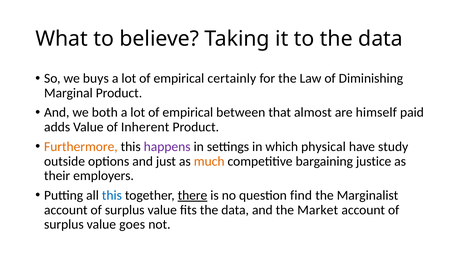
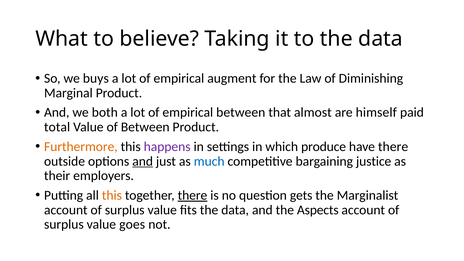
certainly: certainly -> augment
adds: adds -> total
of Inherent: Inherent -> Between
physical: physical -> produce
have study: study -> there
and at (143, 161) underline: none -> present
much colour: orange -> blue
this at (112, 195) colour: blue -> orange
find: find -> gets
Market: Market -> Aspects
